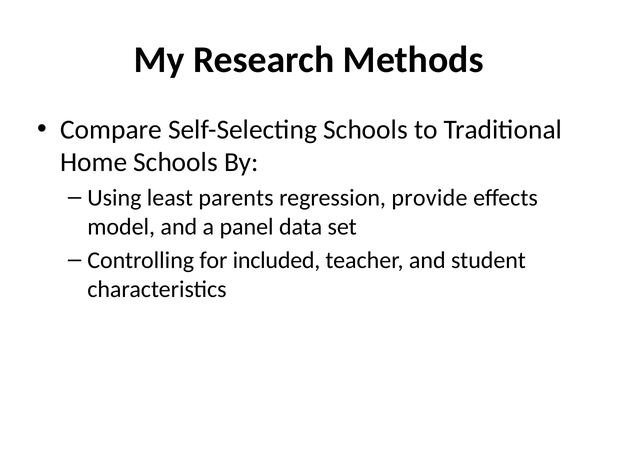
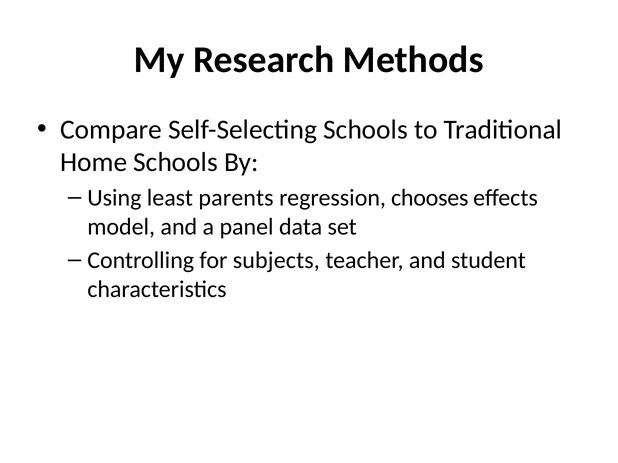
provide: provide -> chooses
included: included -> subjects
